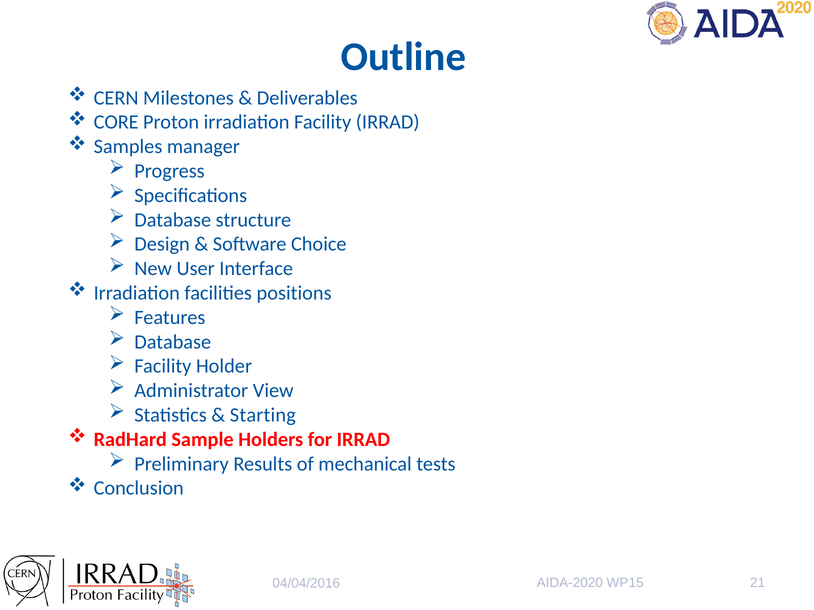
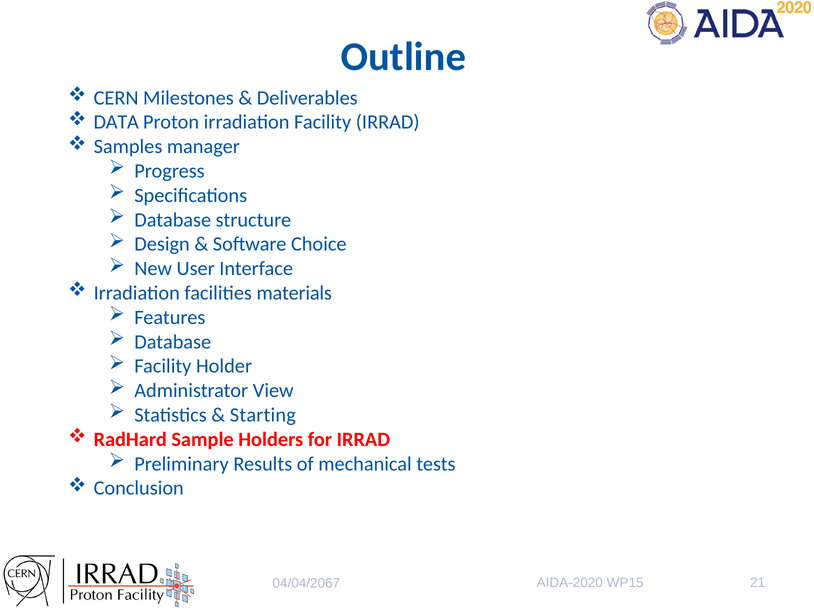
CORE: CORE -> DATA
positions: positions -> materials
04/04/2016: 04/04/2016 -> 04/04/2067
